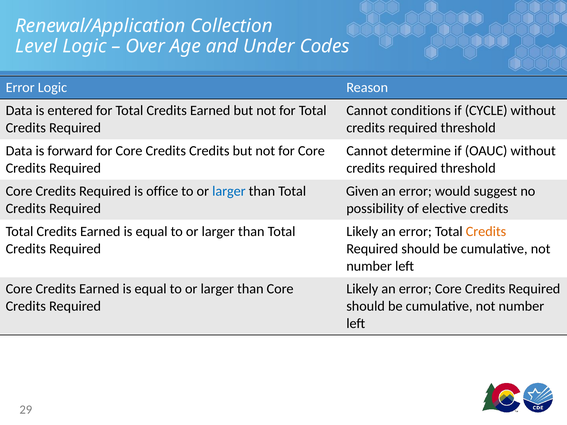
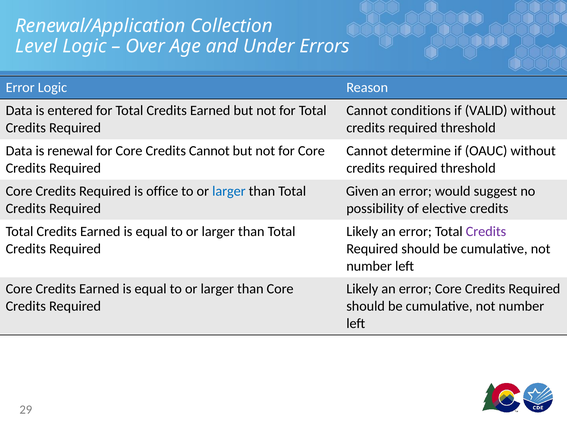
Codes: Codes -> Errors
CYCLE: CYCLE -> VALID
forward: forward -> renewal
Credits Credits: Credits -> Cannot
Credits at (486, 232) colour: orange -> purple
